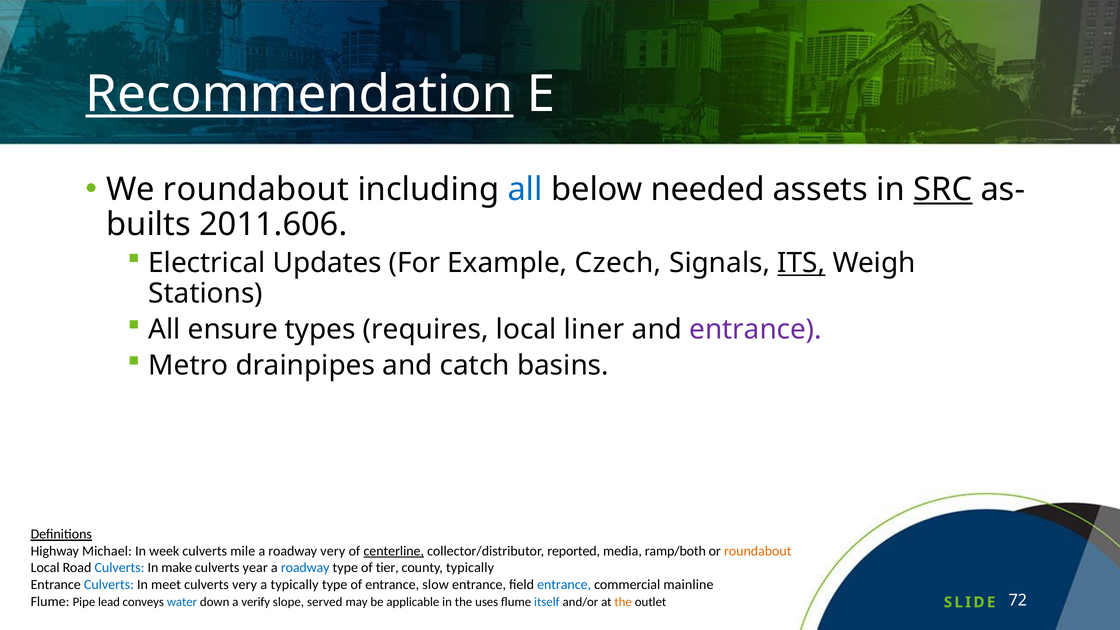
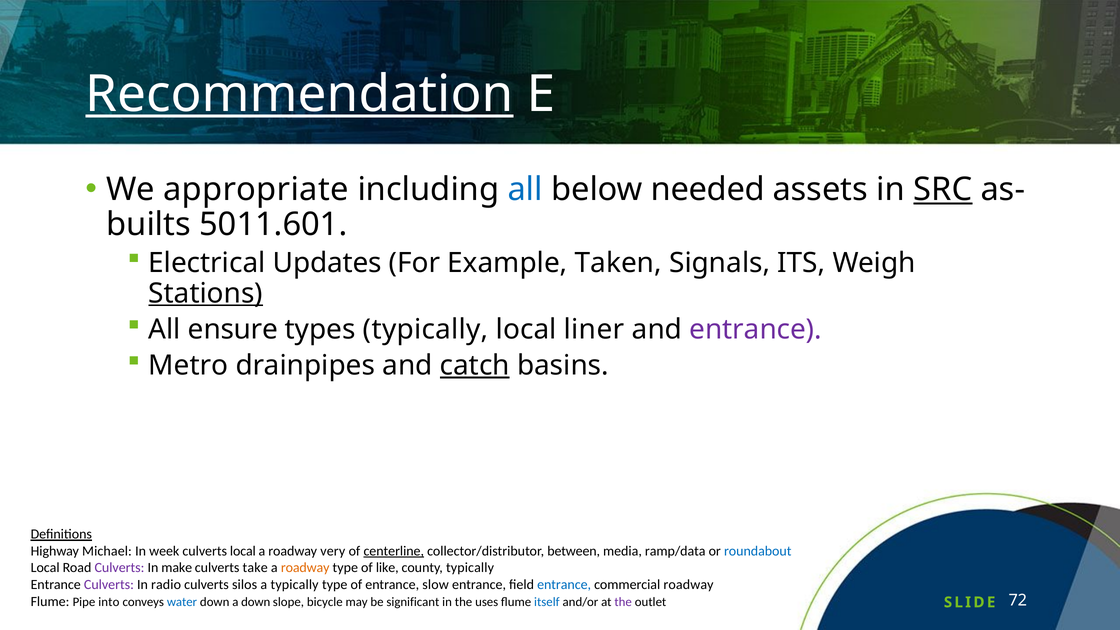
We roundabout: roundabout -> appropriate
2011.606: 2011.606 -> 5011.601
Czech: Czech -> Taken
ITS underline: present -> none
Stations underline: none -> present
types requires: requires -> typically
catch underline: none -> present
culverts mile: mile -> local
reported: reported -> between
ramp/both: ramp/both -> ramp/data
roundabout at (758, 551) colour: orange -> blue
Culverts at (119, 568) colour: blue -> purple
year: year -> take
roadway at (305, 568) colour: blue -> orange
tier: tier -> like
Culverts at (109, 585) colour: blue -> purple
meet: meet -> radio
culverts very: very -> silos
commercial mainline: mainline -> roadway
lead: lead -> into
a verify: verify -> down
served: served -> bicycle
applicable: applicable -> significant
the at (623, 602) colour: orange -> purple
